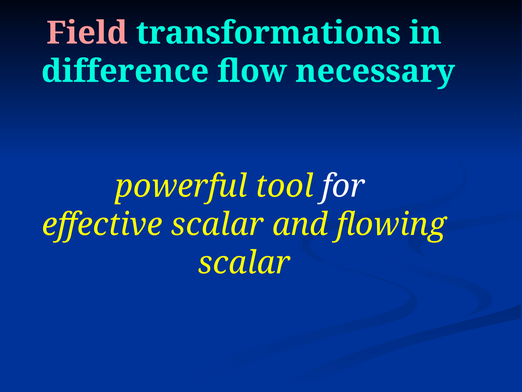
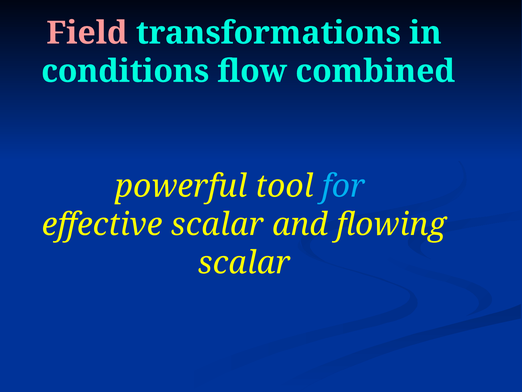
difference: difference -> conditions
necessary: necessary -> combined
for colour: white -> light blue
